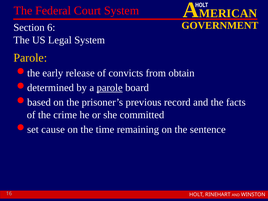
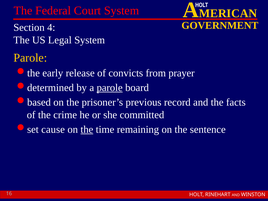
6: 6 -> 4
obtain: obtain -> prayer
the at (87, 129) underline: none -> present
